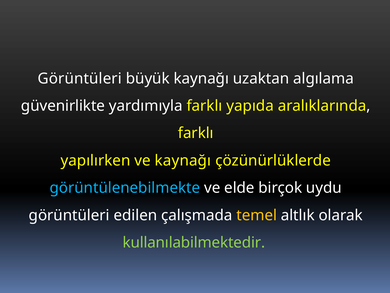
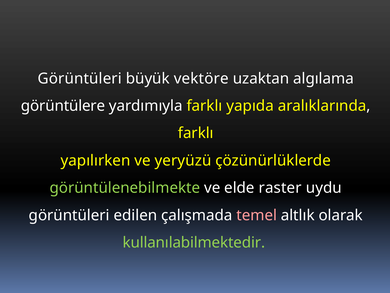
büyük kaynağı: kaynağı -> vektöre
güvenirlikte: güvenirlikte -> görüntülere
ve kaynağı: kaynağı -> yeryüzü
görüntülenebilmekte colour: light blue -> light green
birçok: birçok -> raster
temel colour: yellow -> pink
